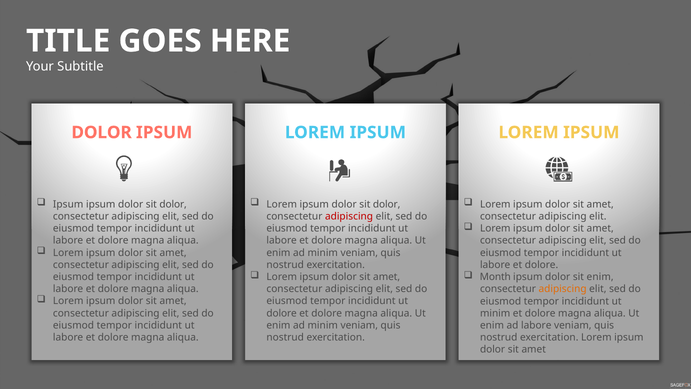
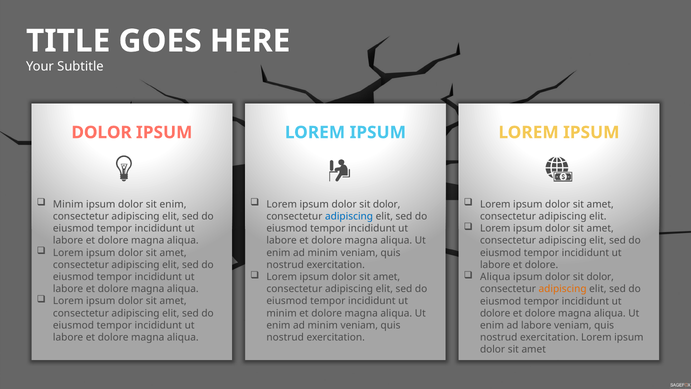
Ipsum at (68, 204): Ipsum -> Minim
dolor at (173, 204): dolor -> enim
adipiscing at (349, 216) colour: red -> blue
Month at (495, 277): Month -> Aliqua
enim at (600, 277): enim -> dolor
dolore at (282, 313): dolore -> minim
minim at (495, 313): minim -> dolore
